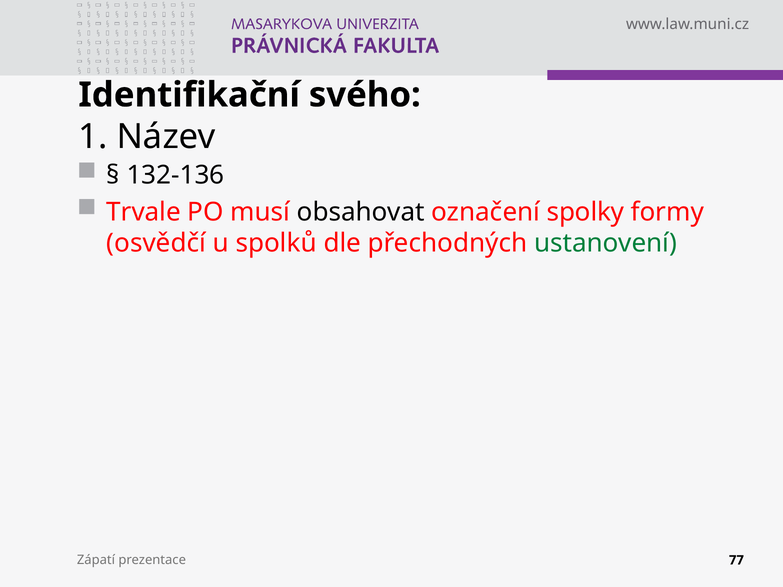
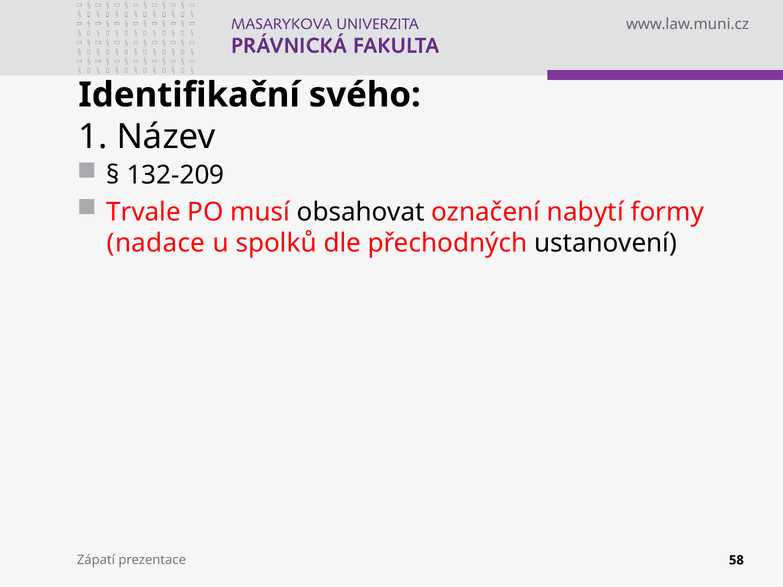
132-136: 132-136 -> 132-209
spolky: spolky -> nabytí
osvědčí: osvědčí -> nadace
ustanovení colour: green -> black
77: 77 -> 58
